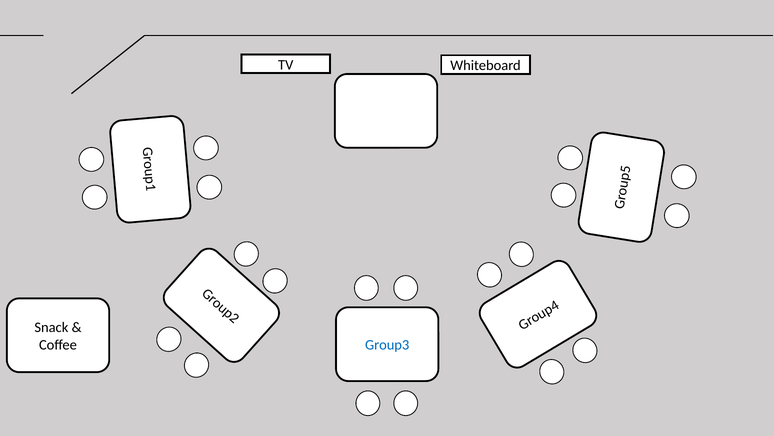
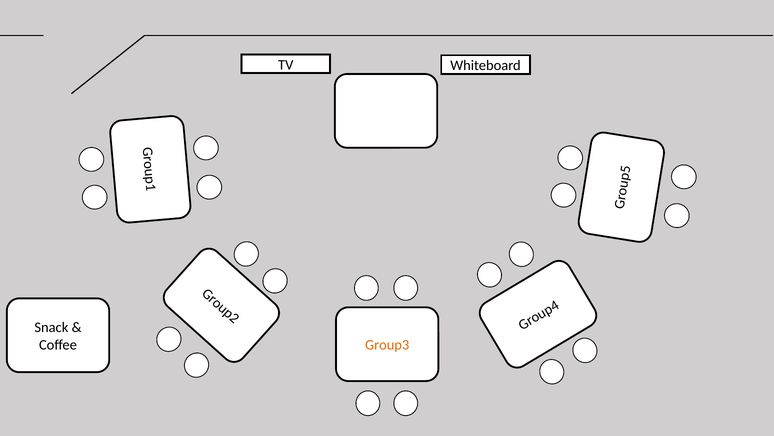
Group3 colour: blue -> orange
